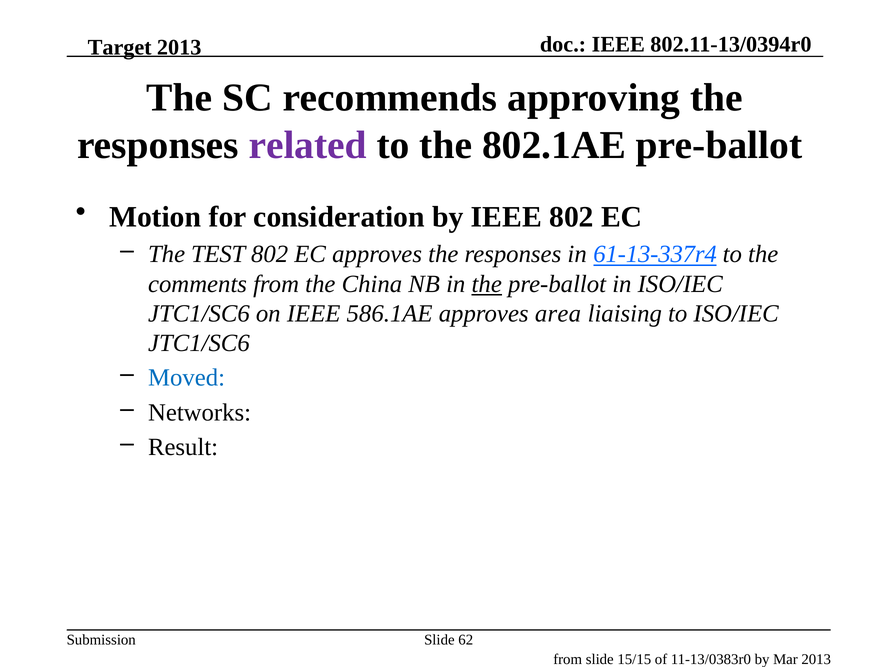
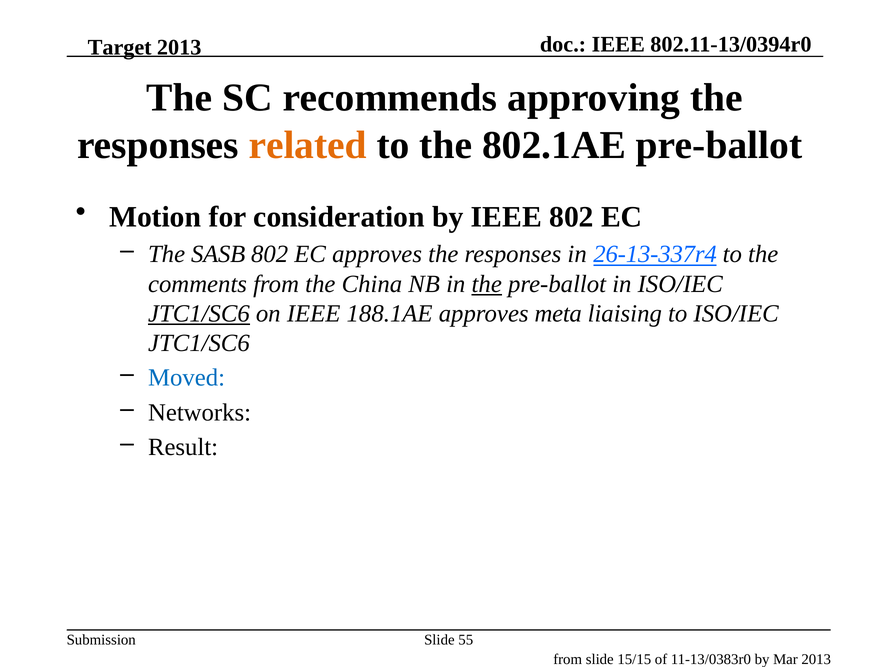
related colour: purple -> orange
TEST: TEST -> SASB
61-13-337r4: 61-13-337r4 -> 26-13-337r4
JTC1/SC6 at (199, 314) underline: none -> present
586.1AE: 586.1AE -> 188.1AE
area: area -> meta
62: 62 -> 55
